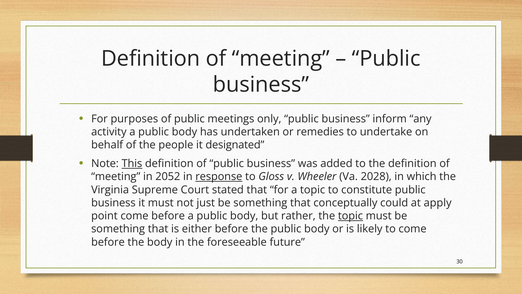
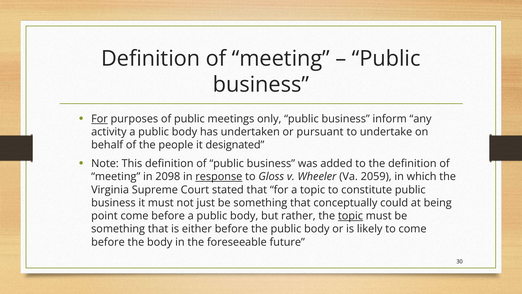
For at (99, 119) underline: none -> present
remedies: remedies -> pursuant
This underline: present -> none
2052: 2052 -> 2098
2028: 2028 -> 2059
apply: apply -> being
